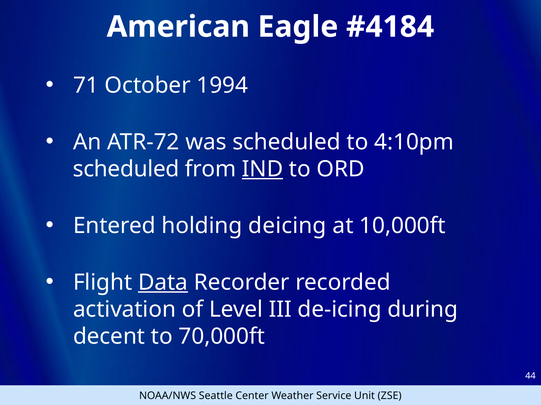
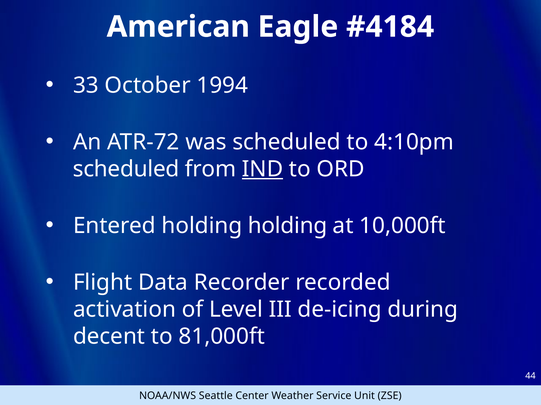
71: 71 -> 33
holding deicing: deicing -> holding
Data underline: present -> none
70,000ft: 70,000ft -> 81,000ft
